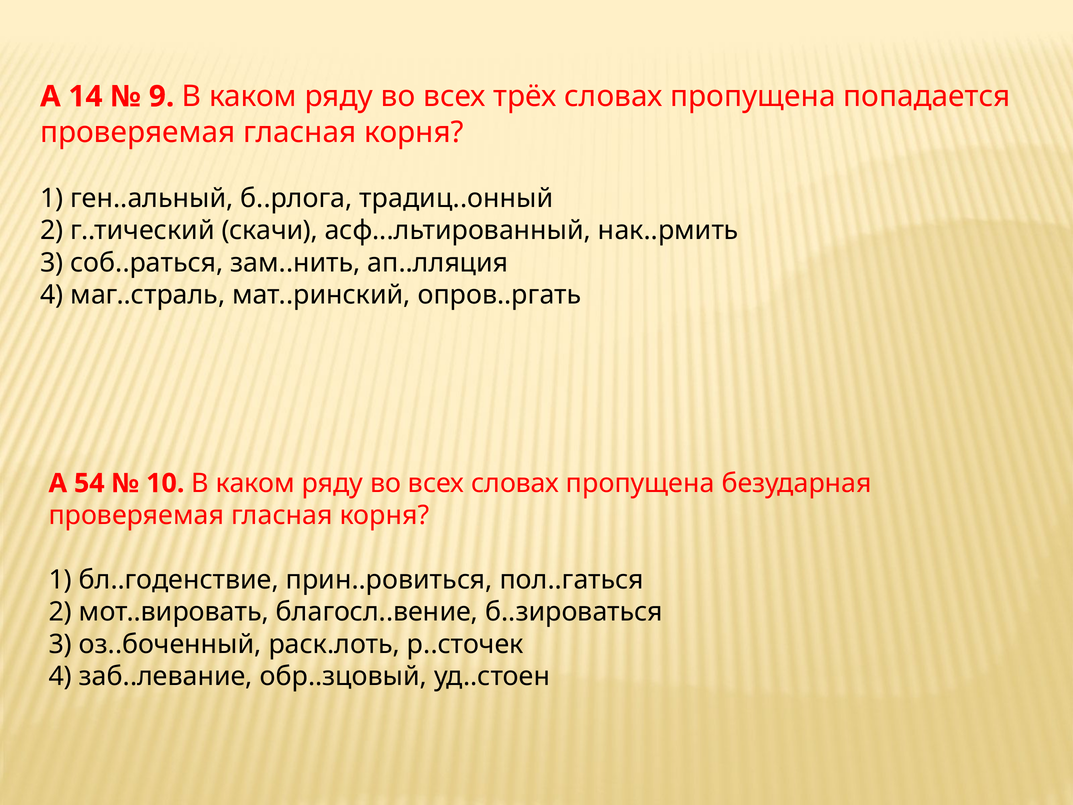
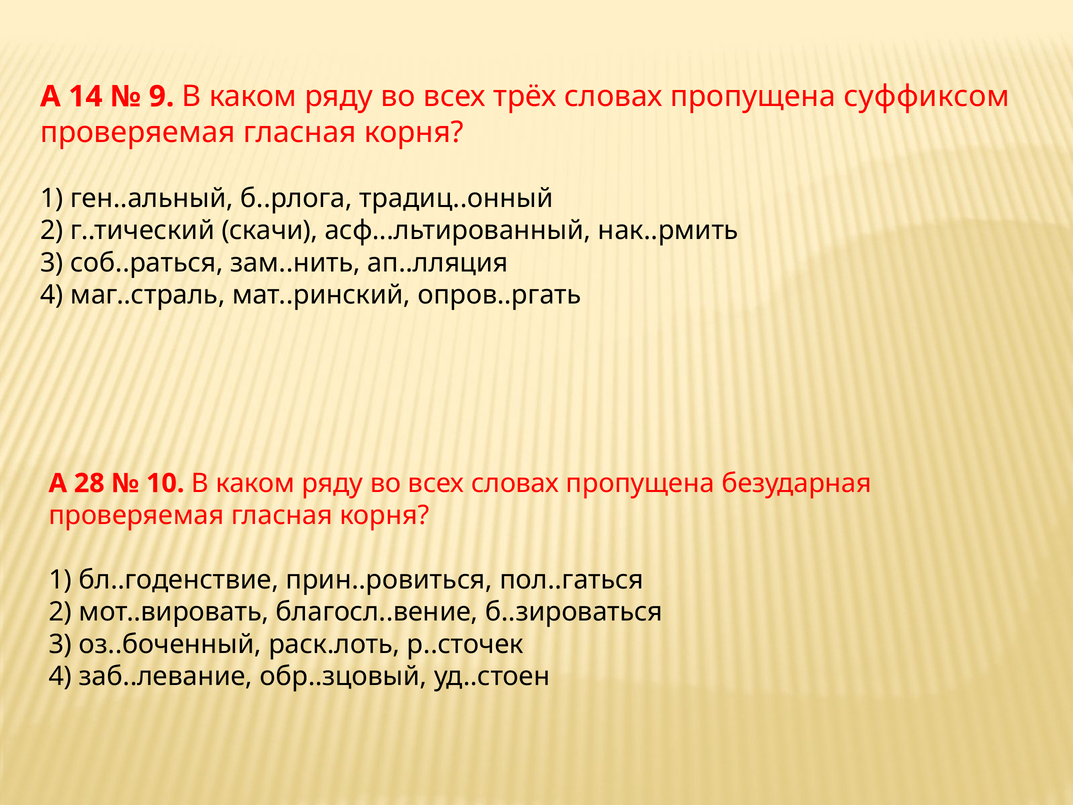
попадается: попадается -> суффиксом
54: 54 -> 28
